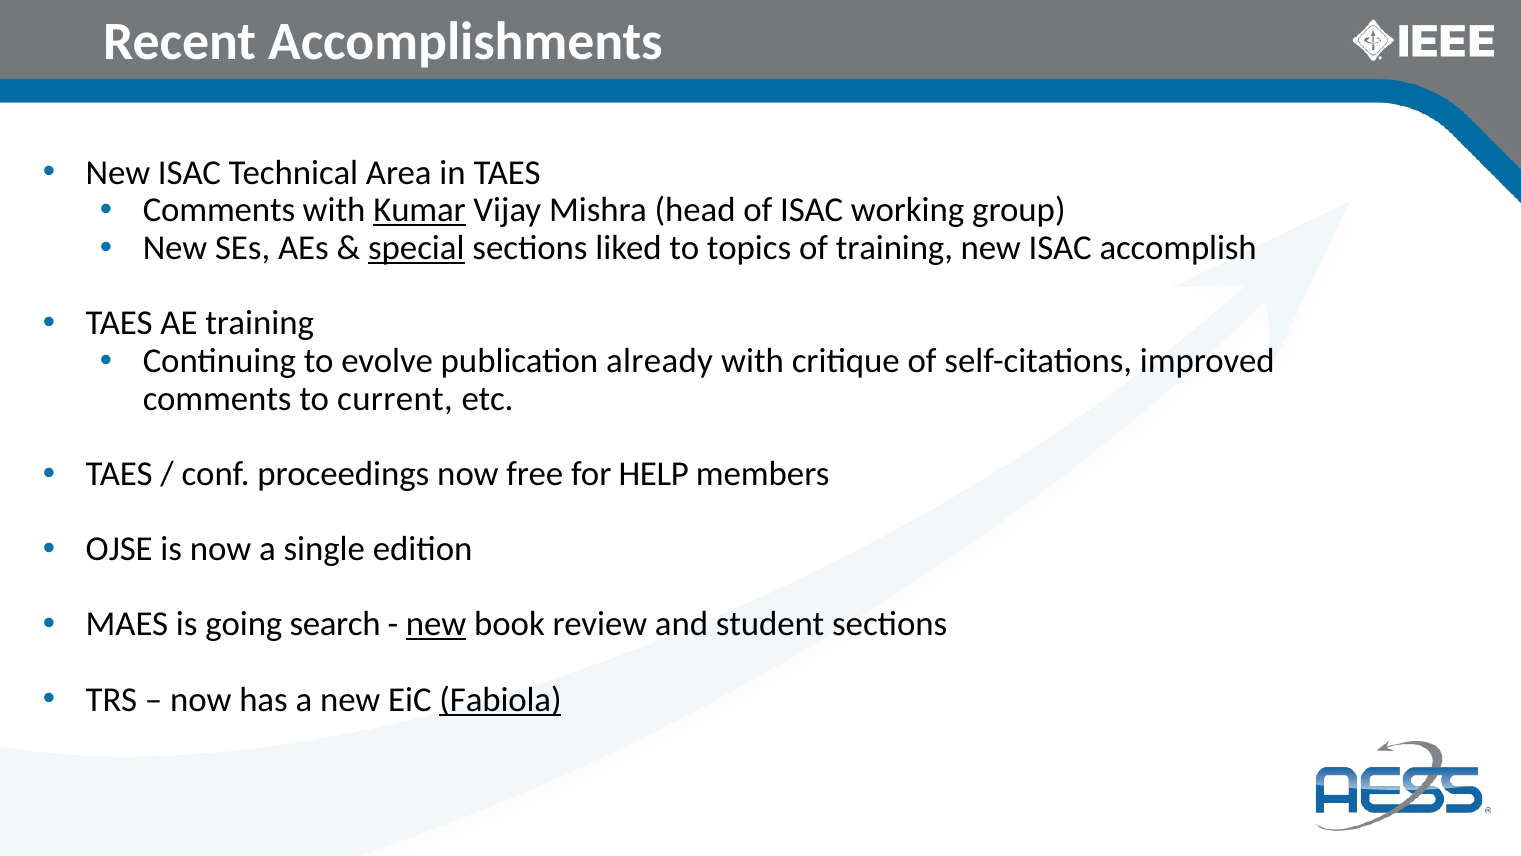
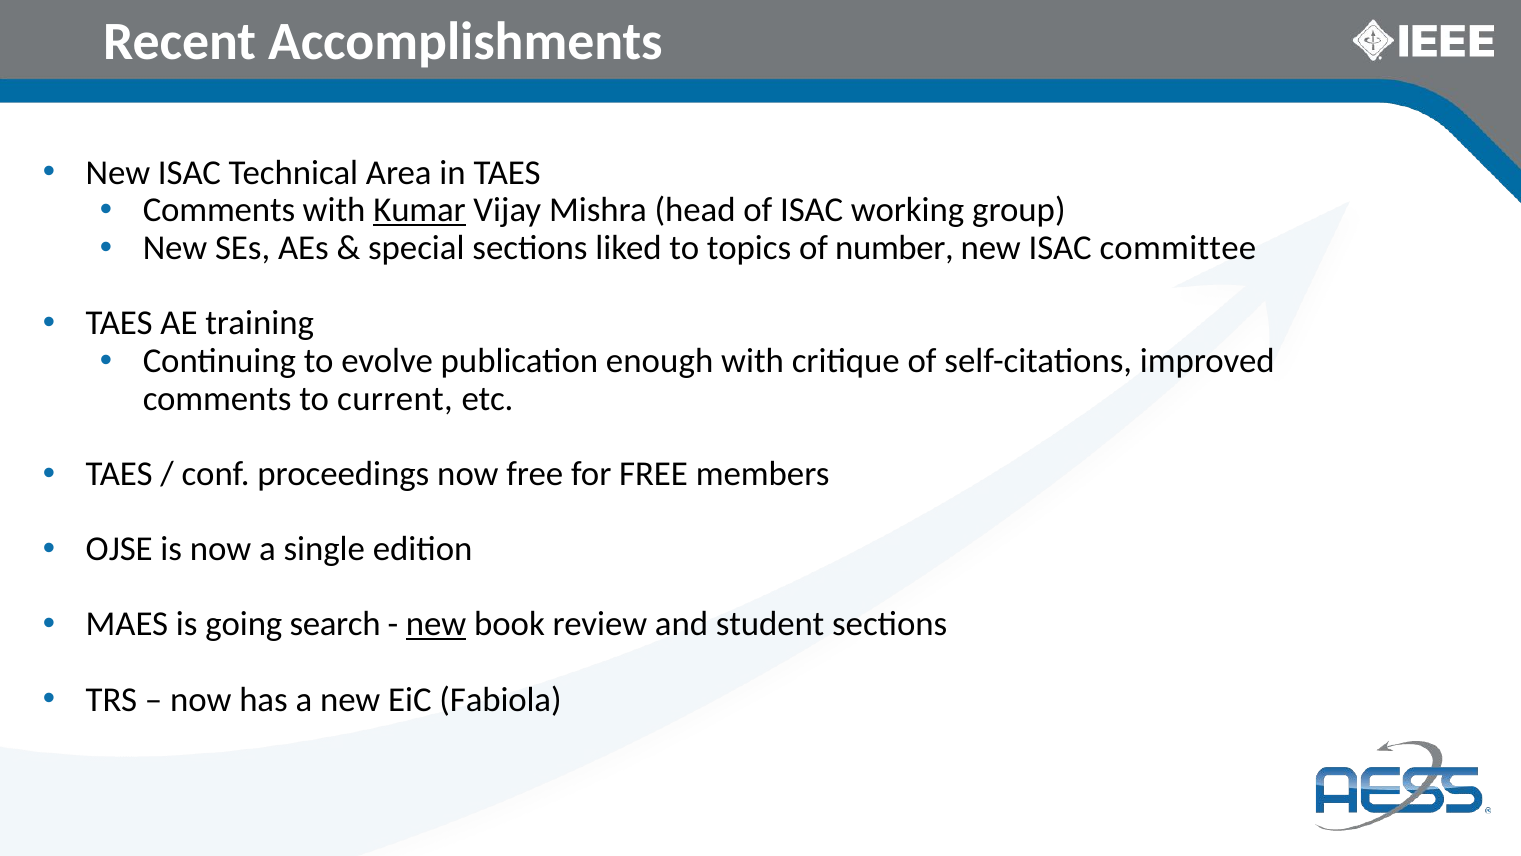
special underline: present -> none
of training: training -> number
accomplish: accomplish -> committee
already: already -> enough
for HELP: HELP -> FREE
Fabiola underline: present -> none
